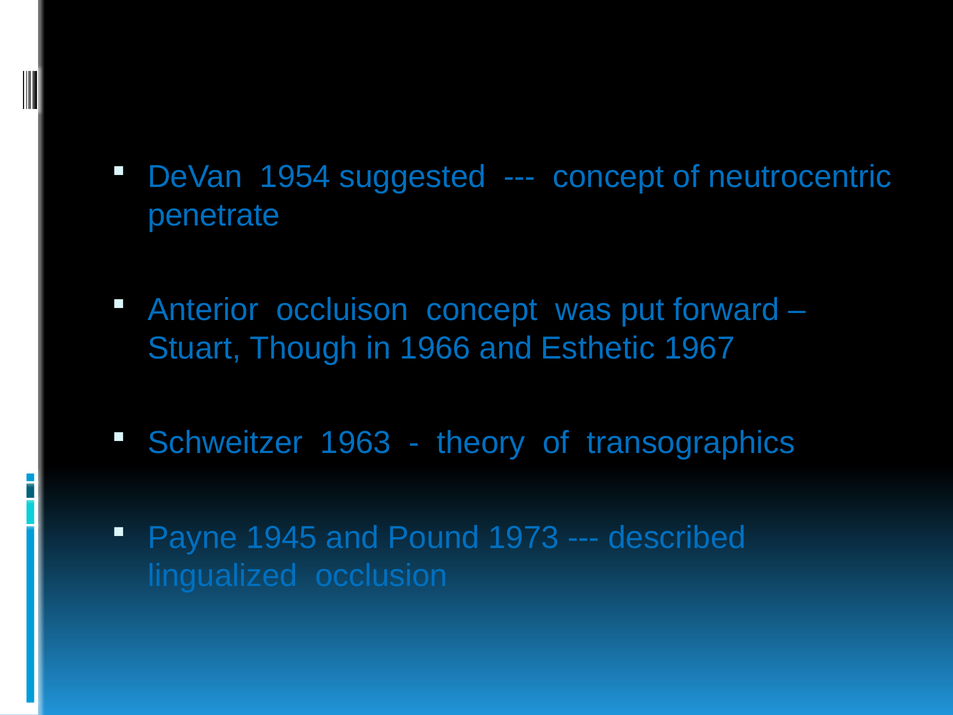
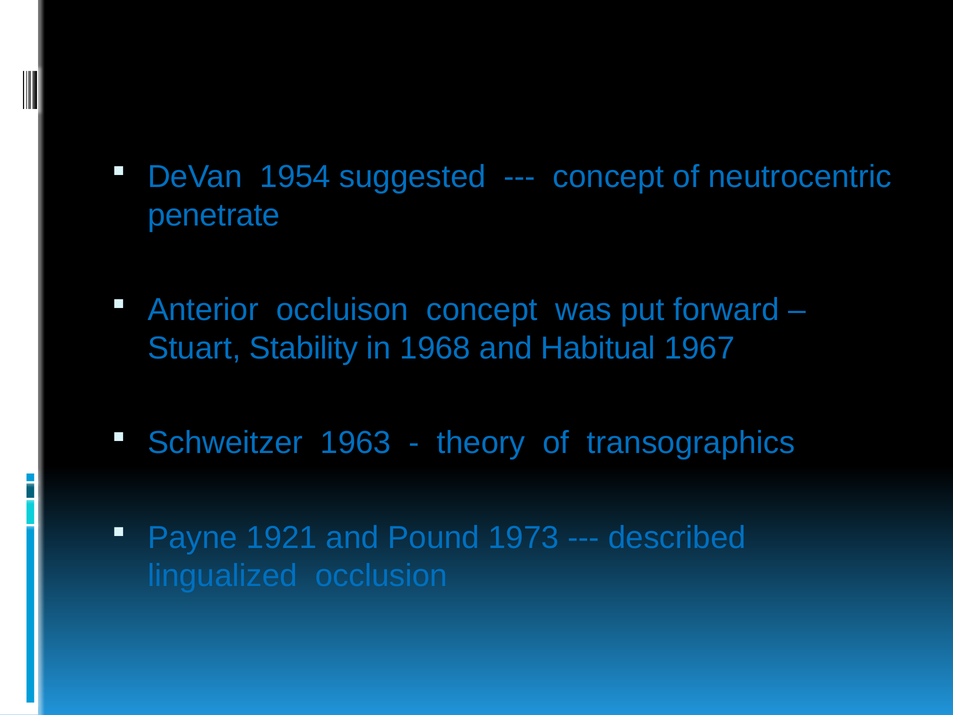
Though: Though -> Stability
1966: 1966 -> 1968
Esthetic: Esthetic -> Habitual
1945: 1945 -> 1921
